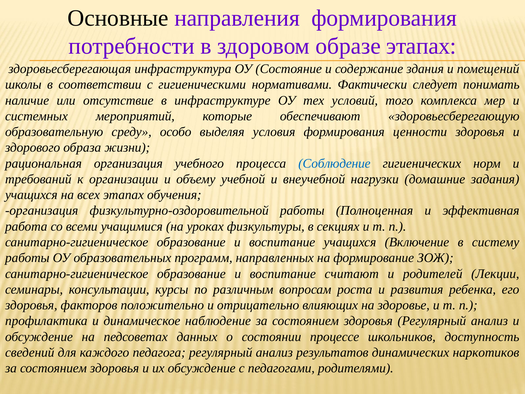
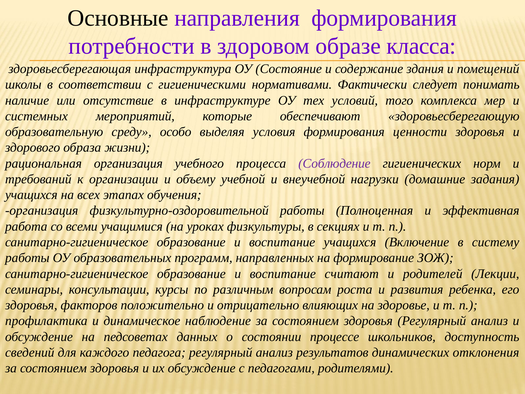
образе этапах: этапах -> класса
Соблюдение colour: blue -> purple
наркотиков: наркотиков -> отклонения
